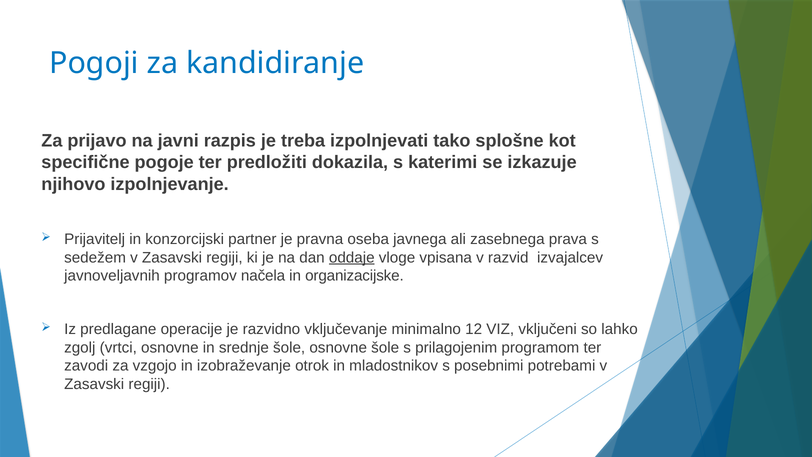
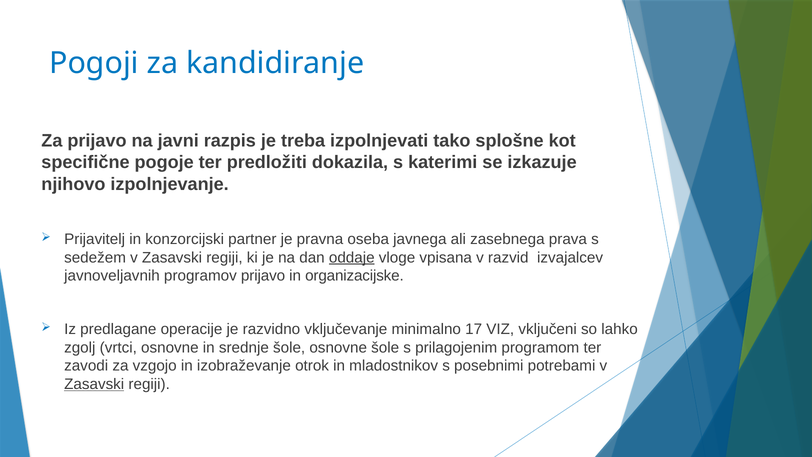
programov načela: načela -> prijavo
12: 12 -> 17
Zasavski at (94, 384) underline: none -> present
